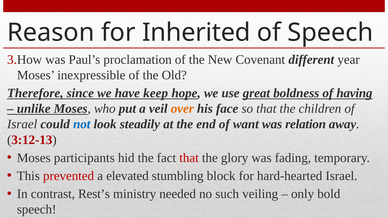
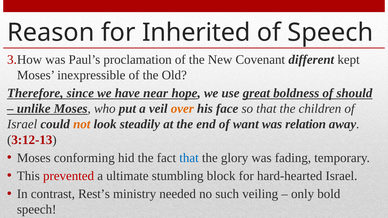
year: year -> kept
keep: keep -> near
having: having -> should
not colour: blue -> orange
participants: participants -> conforming
that at (189, 158) colour: red -> blue
elevated: elevated -> ultimate
